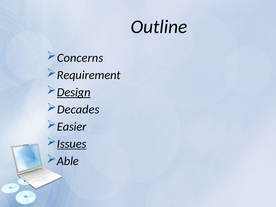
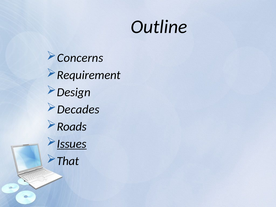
Design underline: present -> none
Easier: Easier -> Roads
Able: Able -> That
